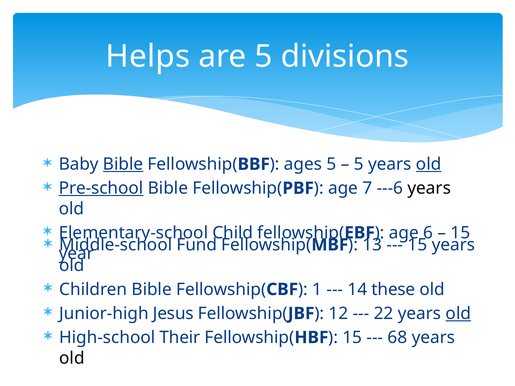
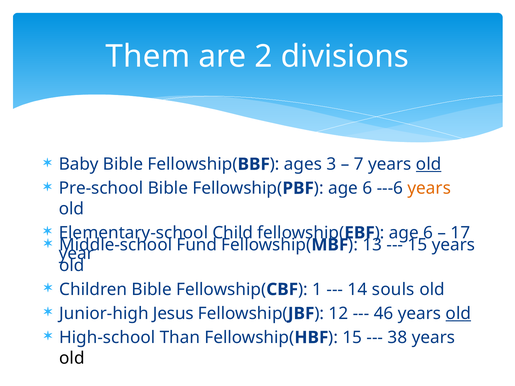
Helps: Helps -> Them
are 5: 5 -> 2
Bible at (123, 164) underline: present -> none
ages 5: 5 -> 3
5 at (359, 164): 5 -> 7
Pre-school underline: present -> none
7 at (367, 188): 7 -> 6
years at (429, 188) colour: black -> orange
15 at (460, 233): 15 -> 17
these: these -> souls
22: 22 -> 46
Their: Their -> Than
68: 68 -> 38
